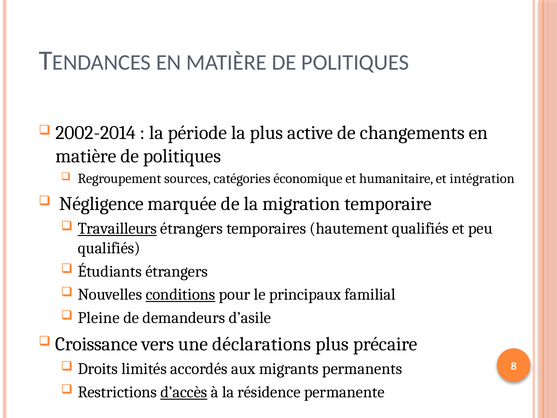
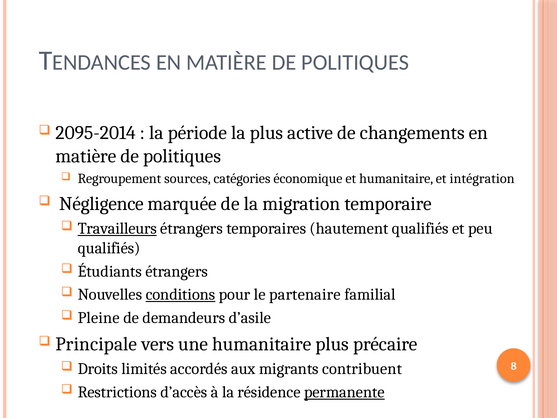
2002-2014: 2002-2014 -> 2095-2014
principaux: principaux -> partenaire
Croissance: Croissance -> Principale
une déclarations: déclarations -> humanitaire
permanents: permanents -> contribuent
d’accès underline: present -> none
permanente underline: none -> present
